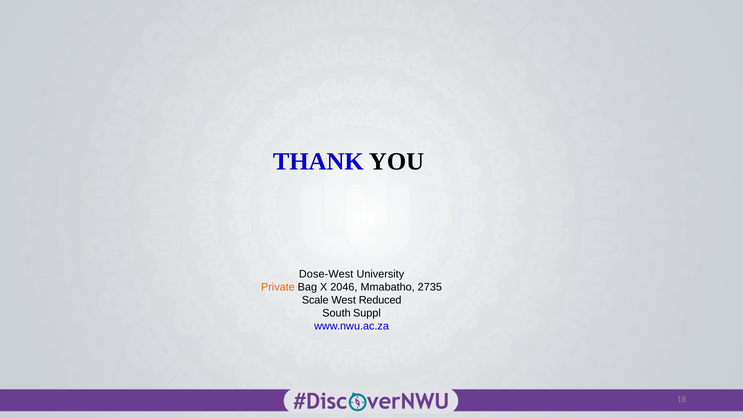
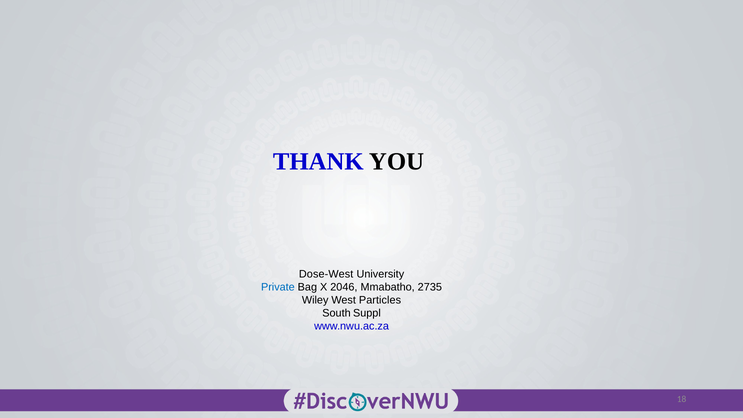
Private colour: orange -> blue
Scale: Scale -> Wiley
Reduced: Reduced -> Particles
